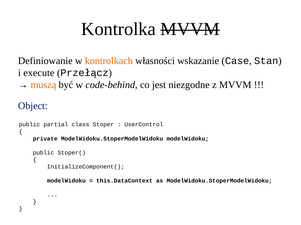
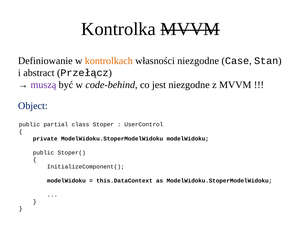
własności wskazanie: wskazanie -> niezgodne
execute: execute -> abstract
muszą colour: orange -> purple
